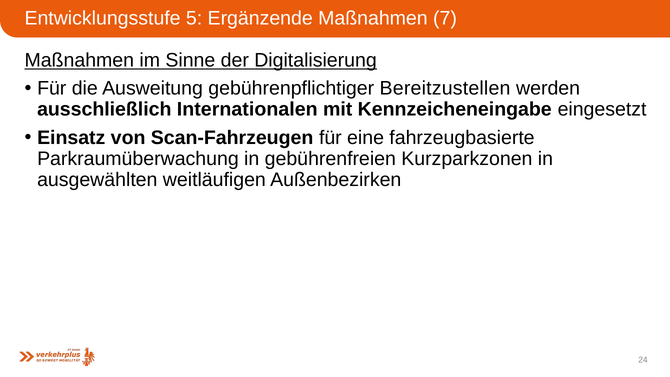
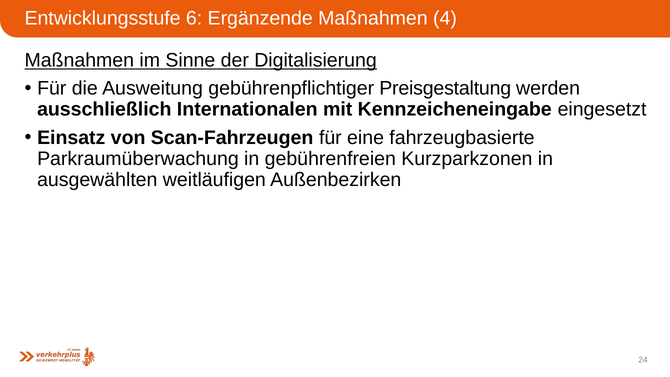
5: 5 -> 6
7: 7 -> 4
Bereitzustellen: Bereitzustellen -> Preisgestaltung
